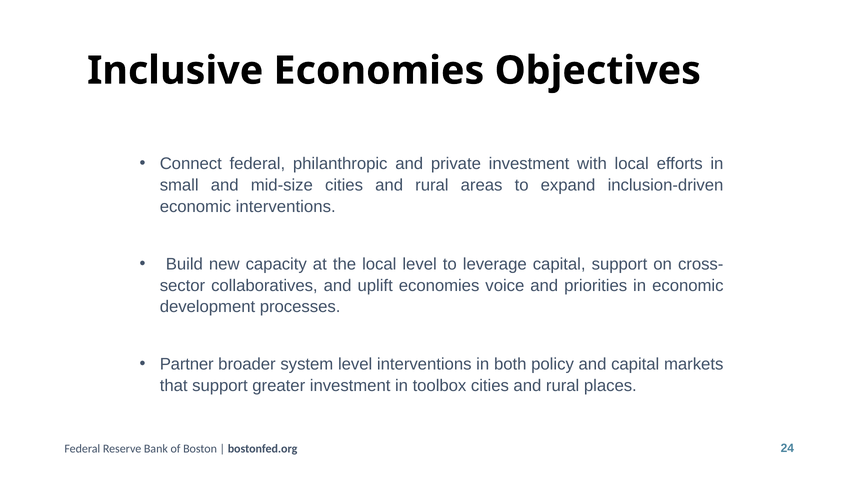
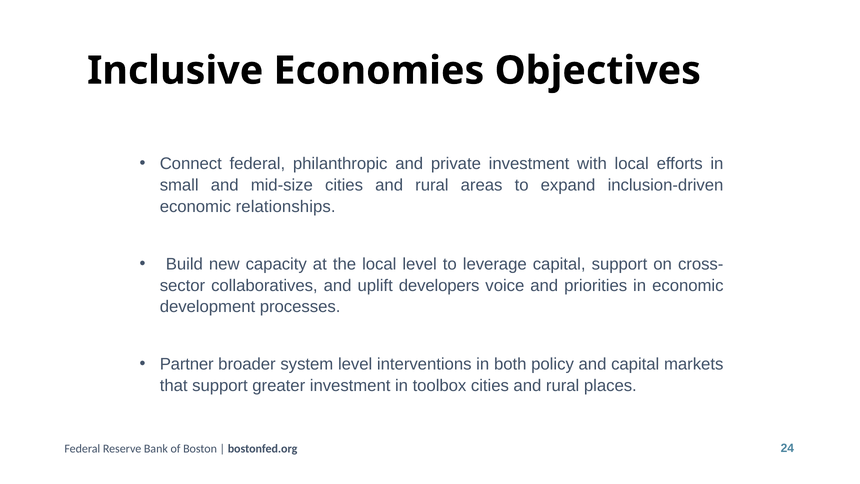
economic interventions: interventions -> relationships
uplift economies: economies -> developers
